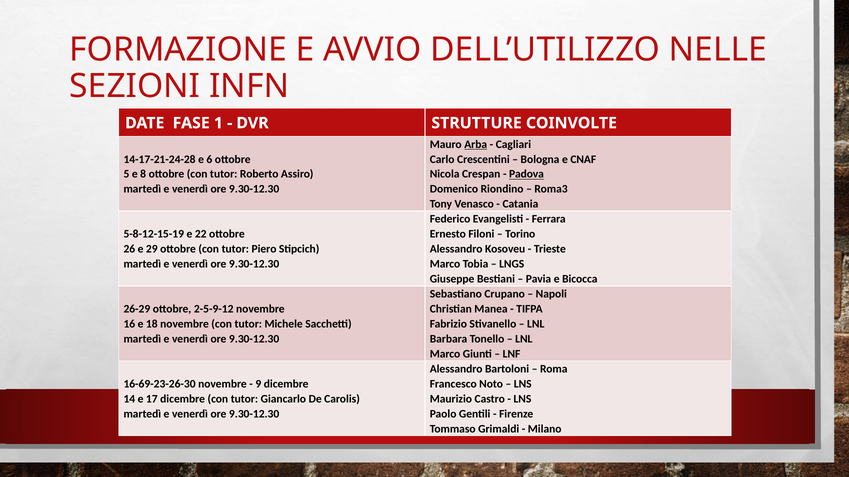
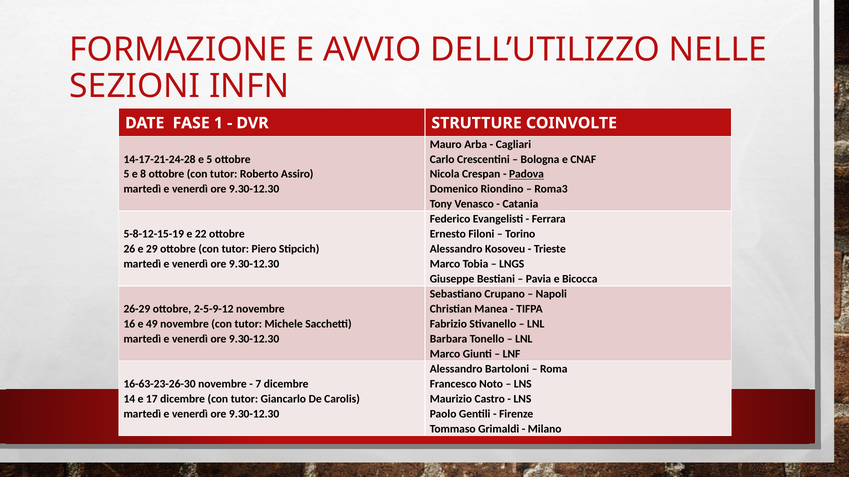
Arba underline: present -> none
e 6: 6 -> 5
18: 18 -> 49
16-69-23-26-30: 16-69-23-26-30 -> 16-63-23-26-30
9: 9 -> 7
